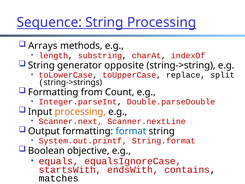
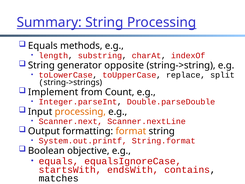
Sequence: Sequence -> Summary
Arrays at (43, 46): Arrays -> Equals
Formatting at (53, 92): Formatting -> Implement
format colour: blue -> orange
